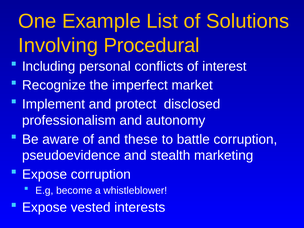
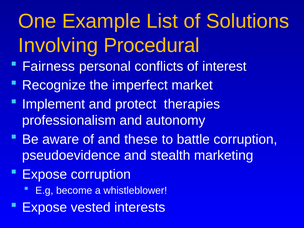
Including: Including -> Fairness
disclosed: disclosed -> therapies
